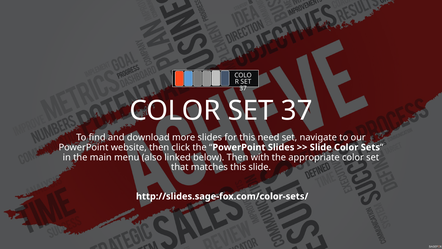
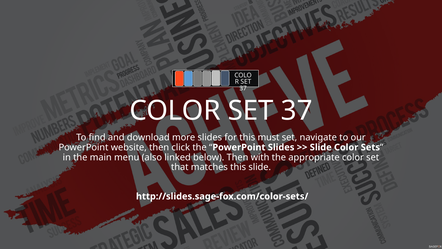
need: need -> must
